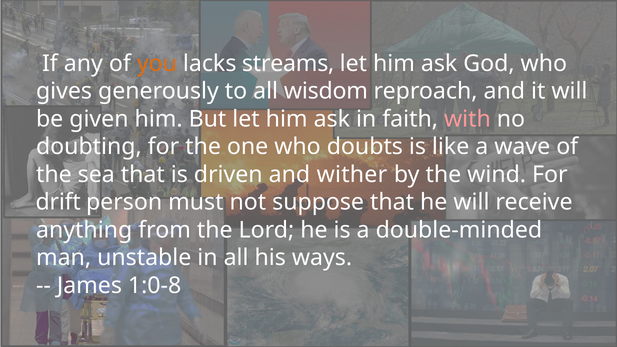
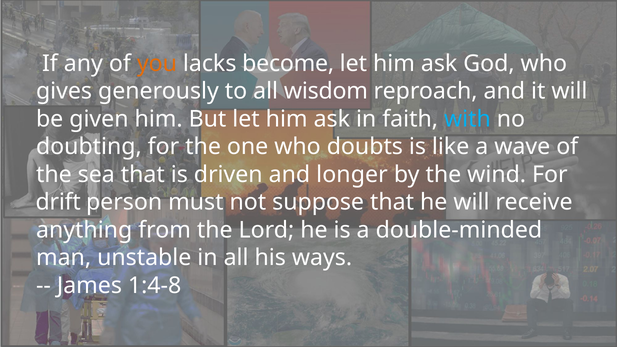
streams: streams -> become
with colour: pink -> light blue
wither: wither -> longer
1:0-8: 1:0-8 -> 1:4-8
